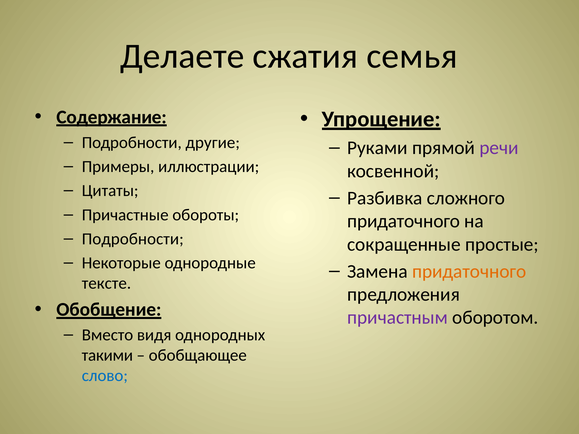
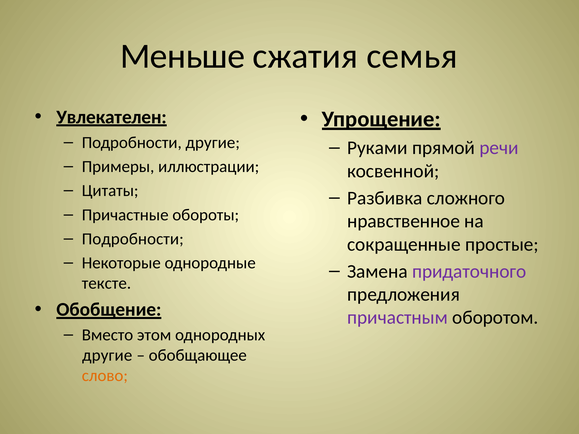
Делаете: Делаете -> Меньше
Содержание: Содержание -> Увлекателен
придаточного at (404, 221): придаточного -> нравственное
придаточного at (469, 271) colour: orange -> purple
видя: видя -> этом
такими at (107, 355): такими -> другие
слово colour: blue -> orange
